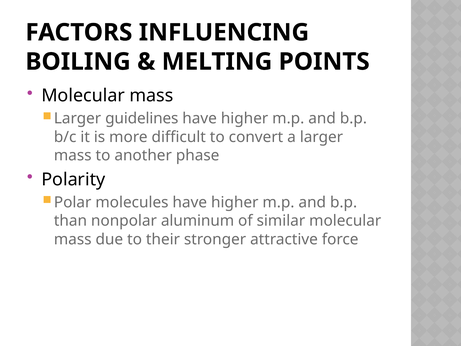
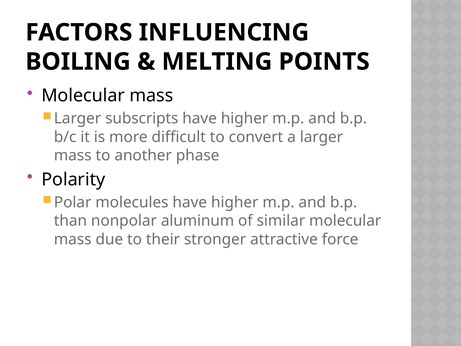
guidelines: guidelines -> subscripts
